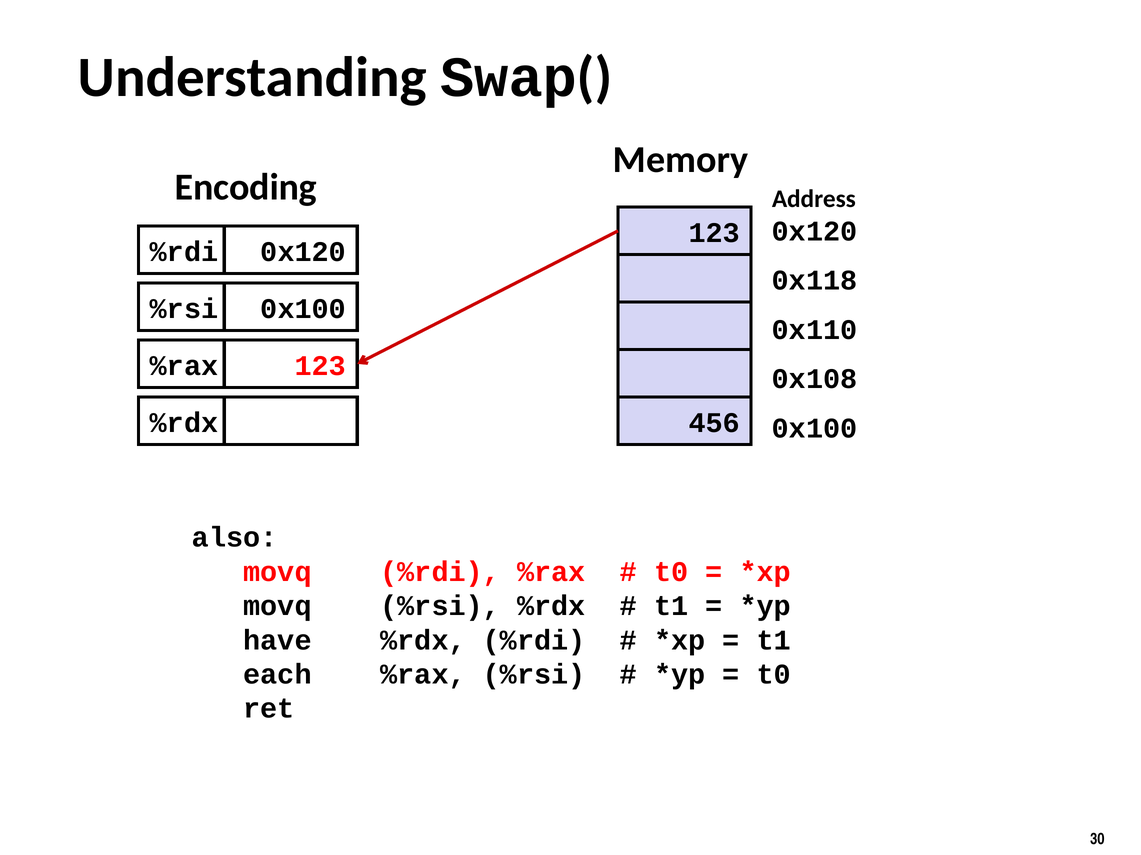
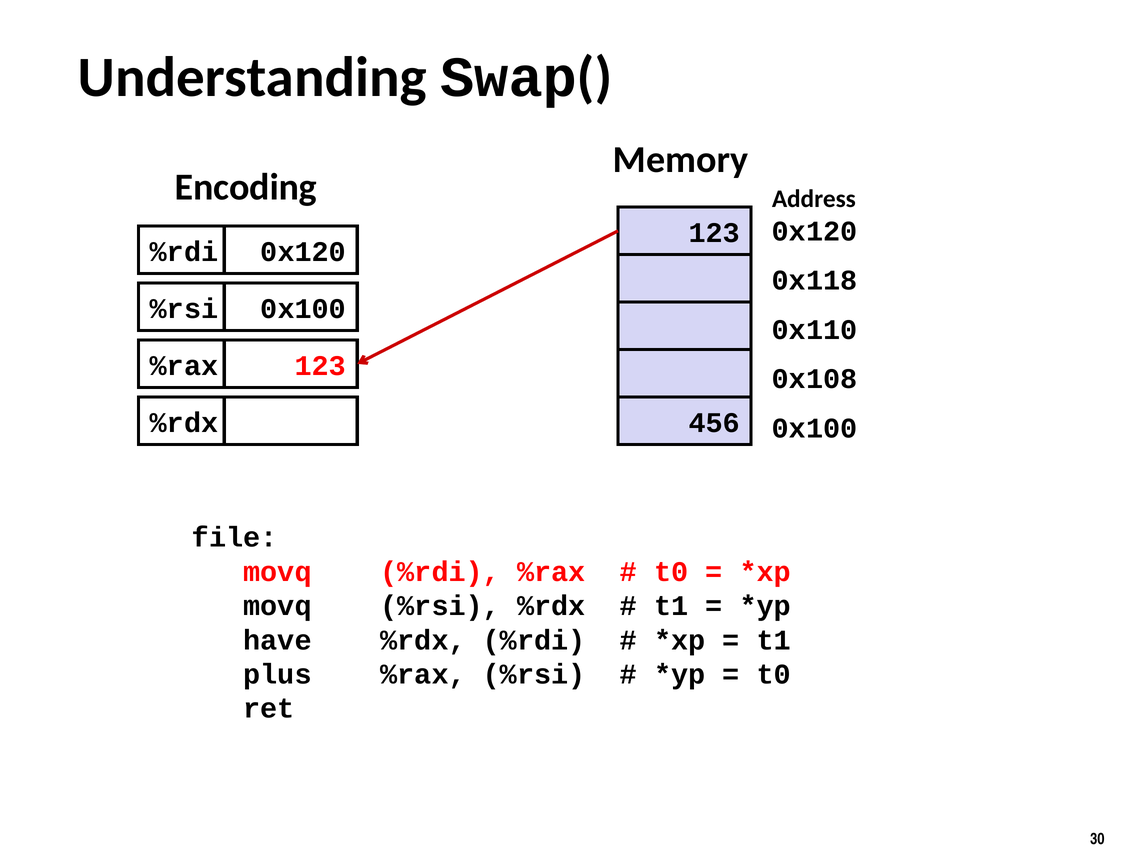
also: also -> file
each: each -> plus
